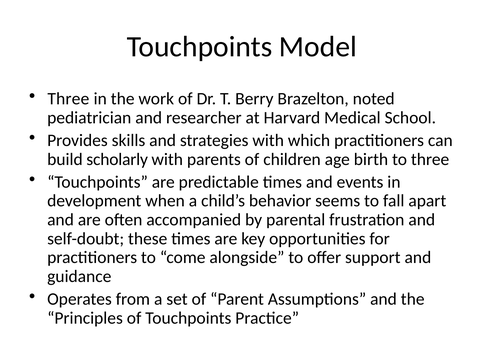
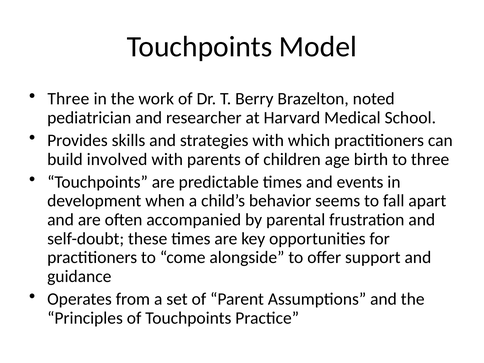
scholarly: scholarly -> involved
